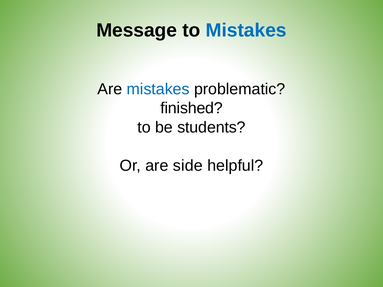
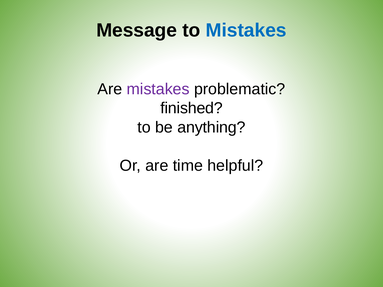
mistakes at (158, 89) colour: blue -> purple
students: students -> anything
side: side -> time
